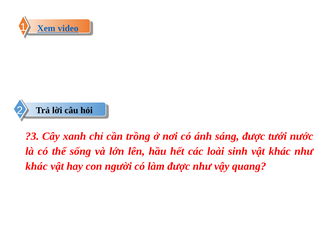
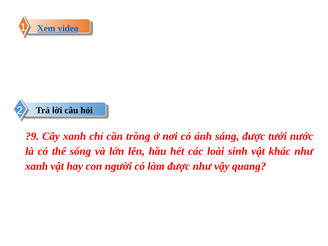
?3: ?3 -> ?9
khác at (37, 166): khác -> xanh
